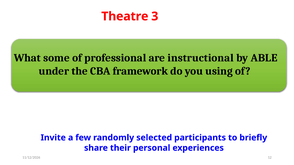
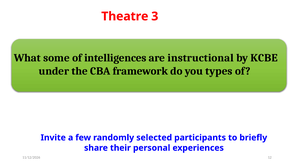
professional: professional -> intelligences
ABLE: ABLE -> KCBE
using: using -> types
